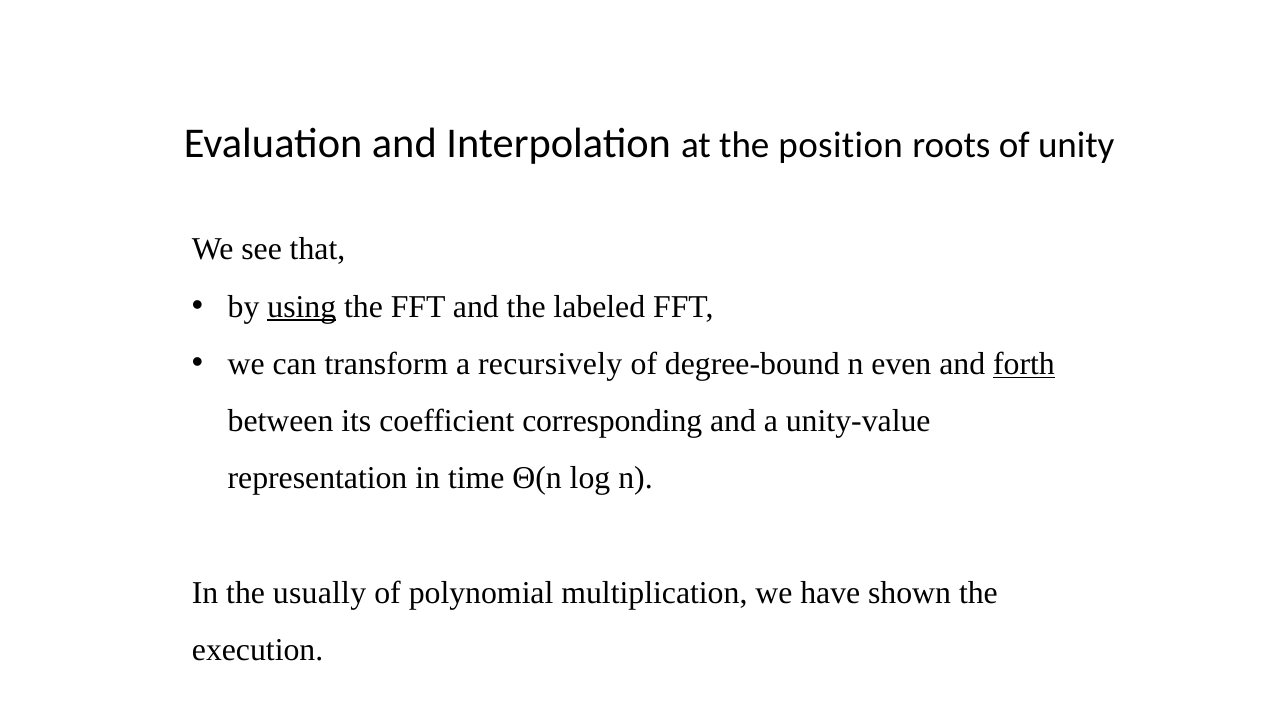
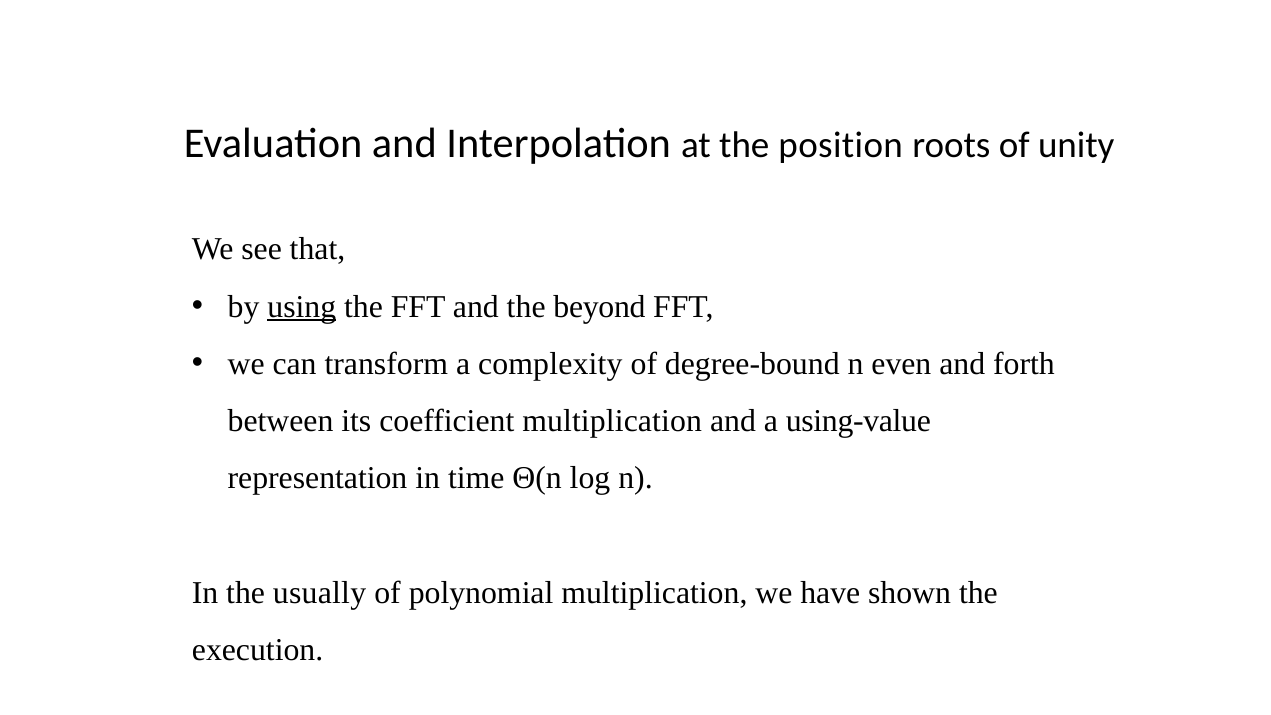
labeled: labeled -> beyond
recursively: recursively -> complexity
forth underline: present -> none
coefficient corresponding: corresponding -> multiplication
unity-value: unity-value -> using-value
